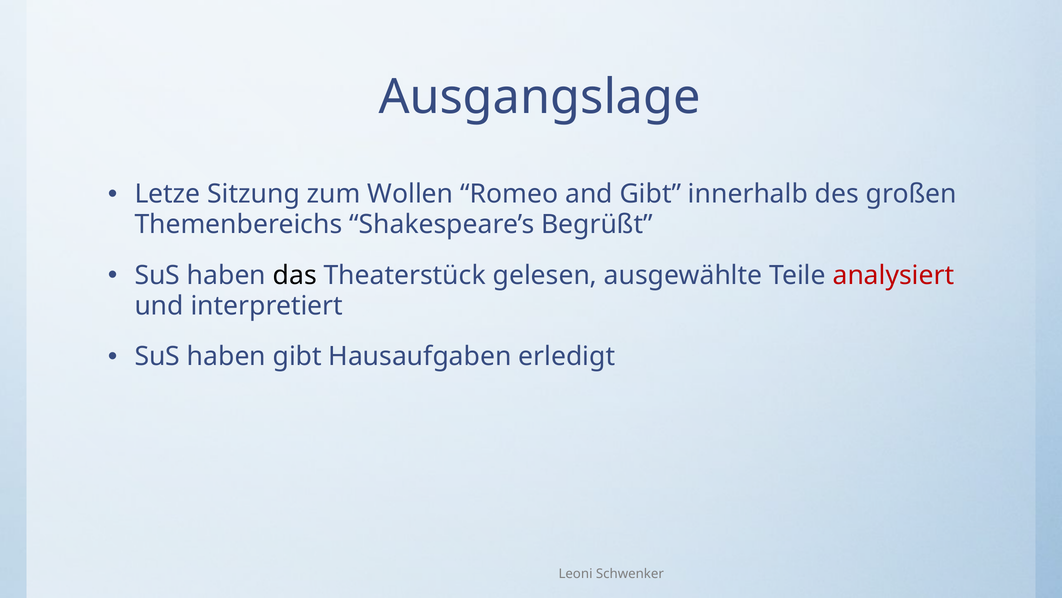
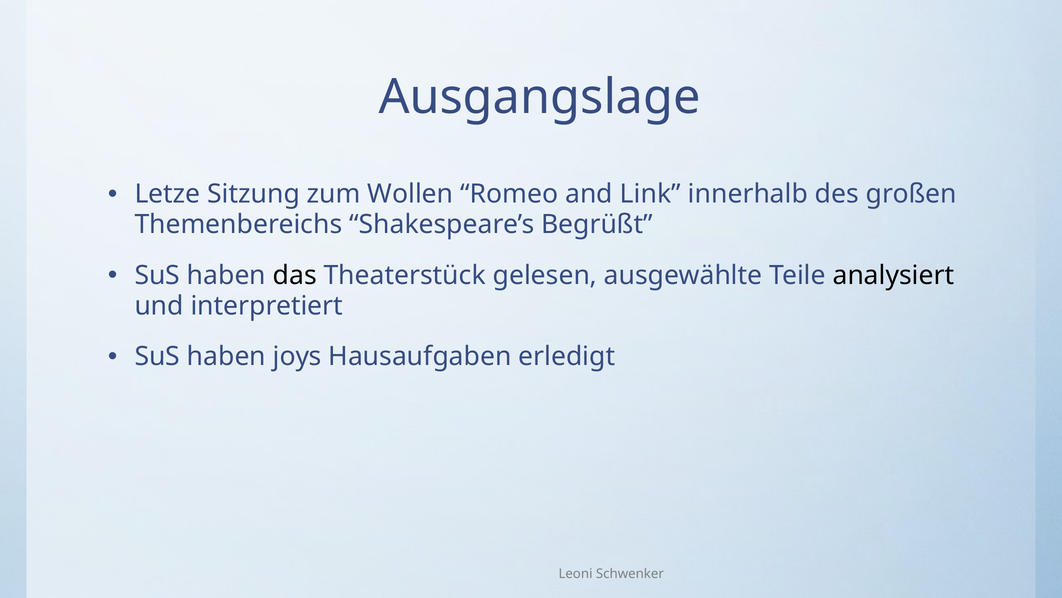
and Gibt: Gibt -> Link
analysiert colour: red -> black
haben gibt: gibt -> joys
